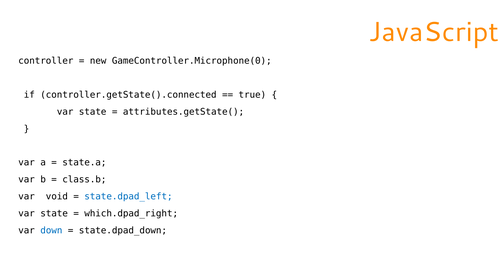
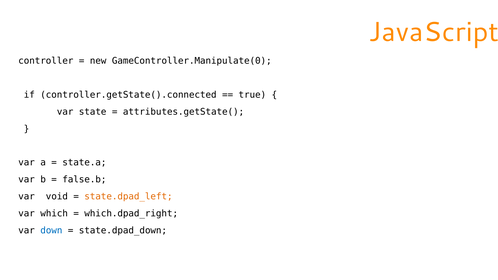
GameController.Microphone(0: GameController.Microphone(0 -> GameController.Manipulate(0
class.b: class.b -> false.b
state.dpad_left colour: blue -> orange
state at (54, 214): state -> which
